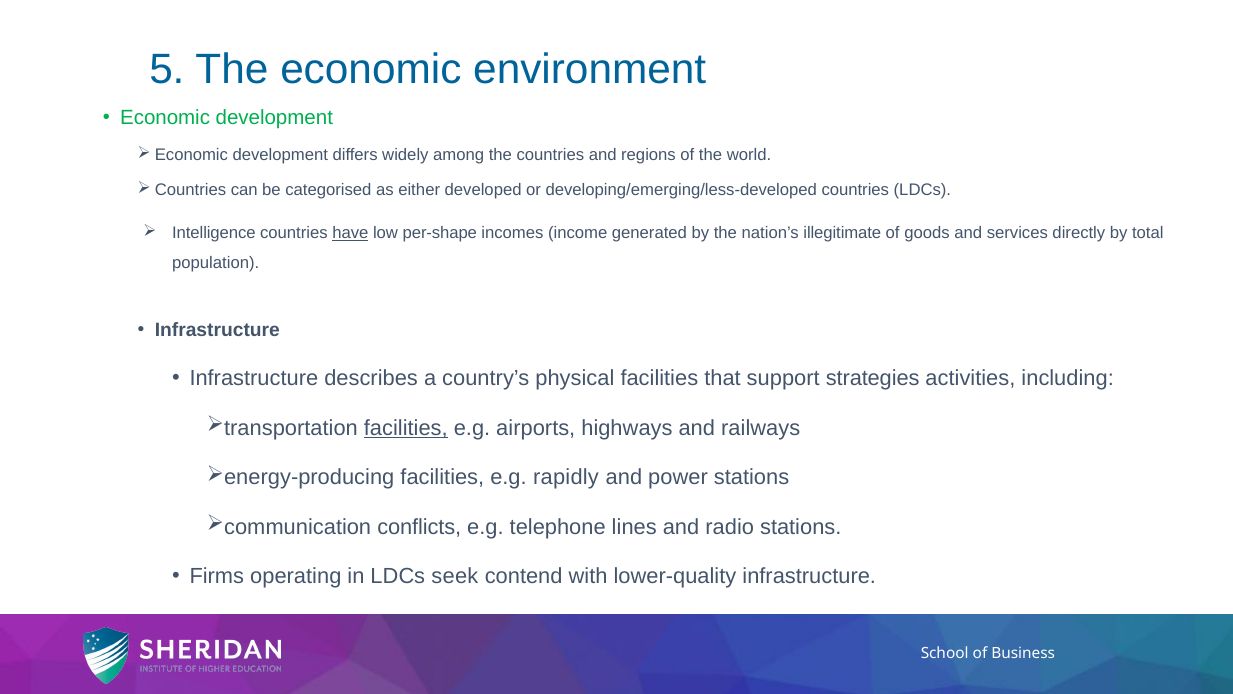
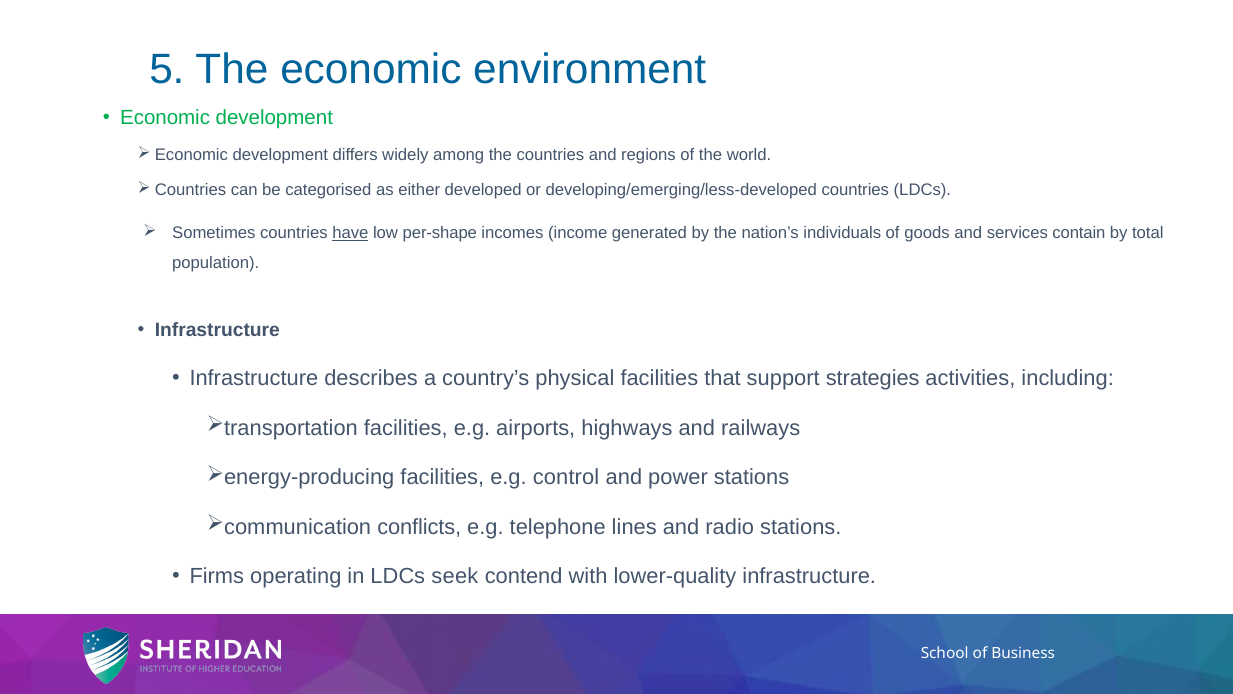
Intelligence: Intelligence -> Sometimes
illegitimate: illegitimate -> individuals
directly: directly -> contain
facilities at (406, 428) underline: present -> none
rapidly: rapidly -> control
